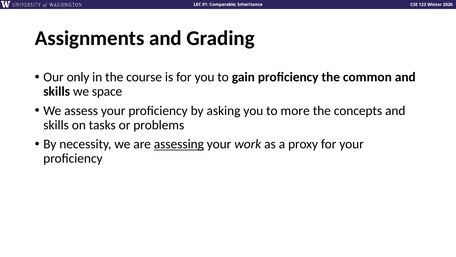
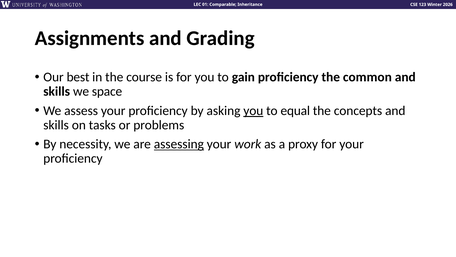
only: only -> best
you at (253, 111) underline: none -> present
more: more -> equal
